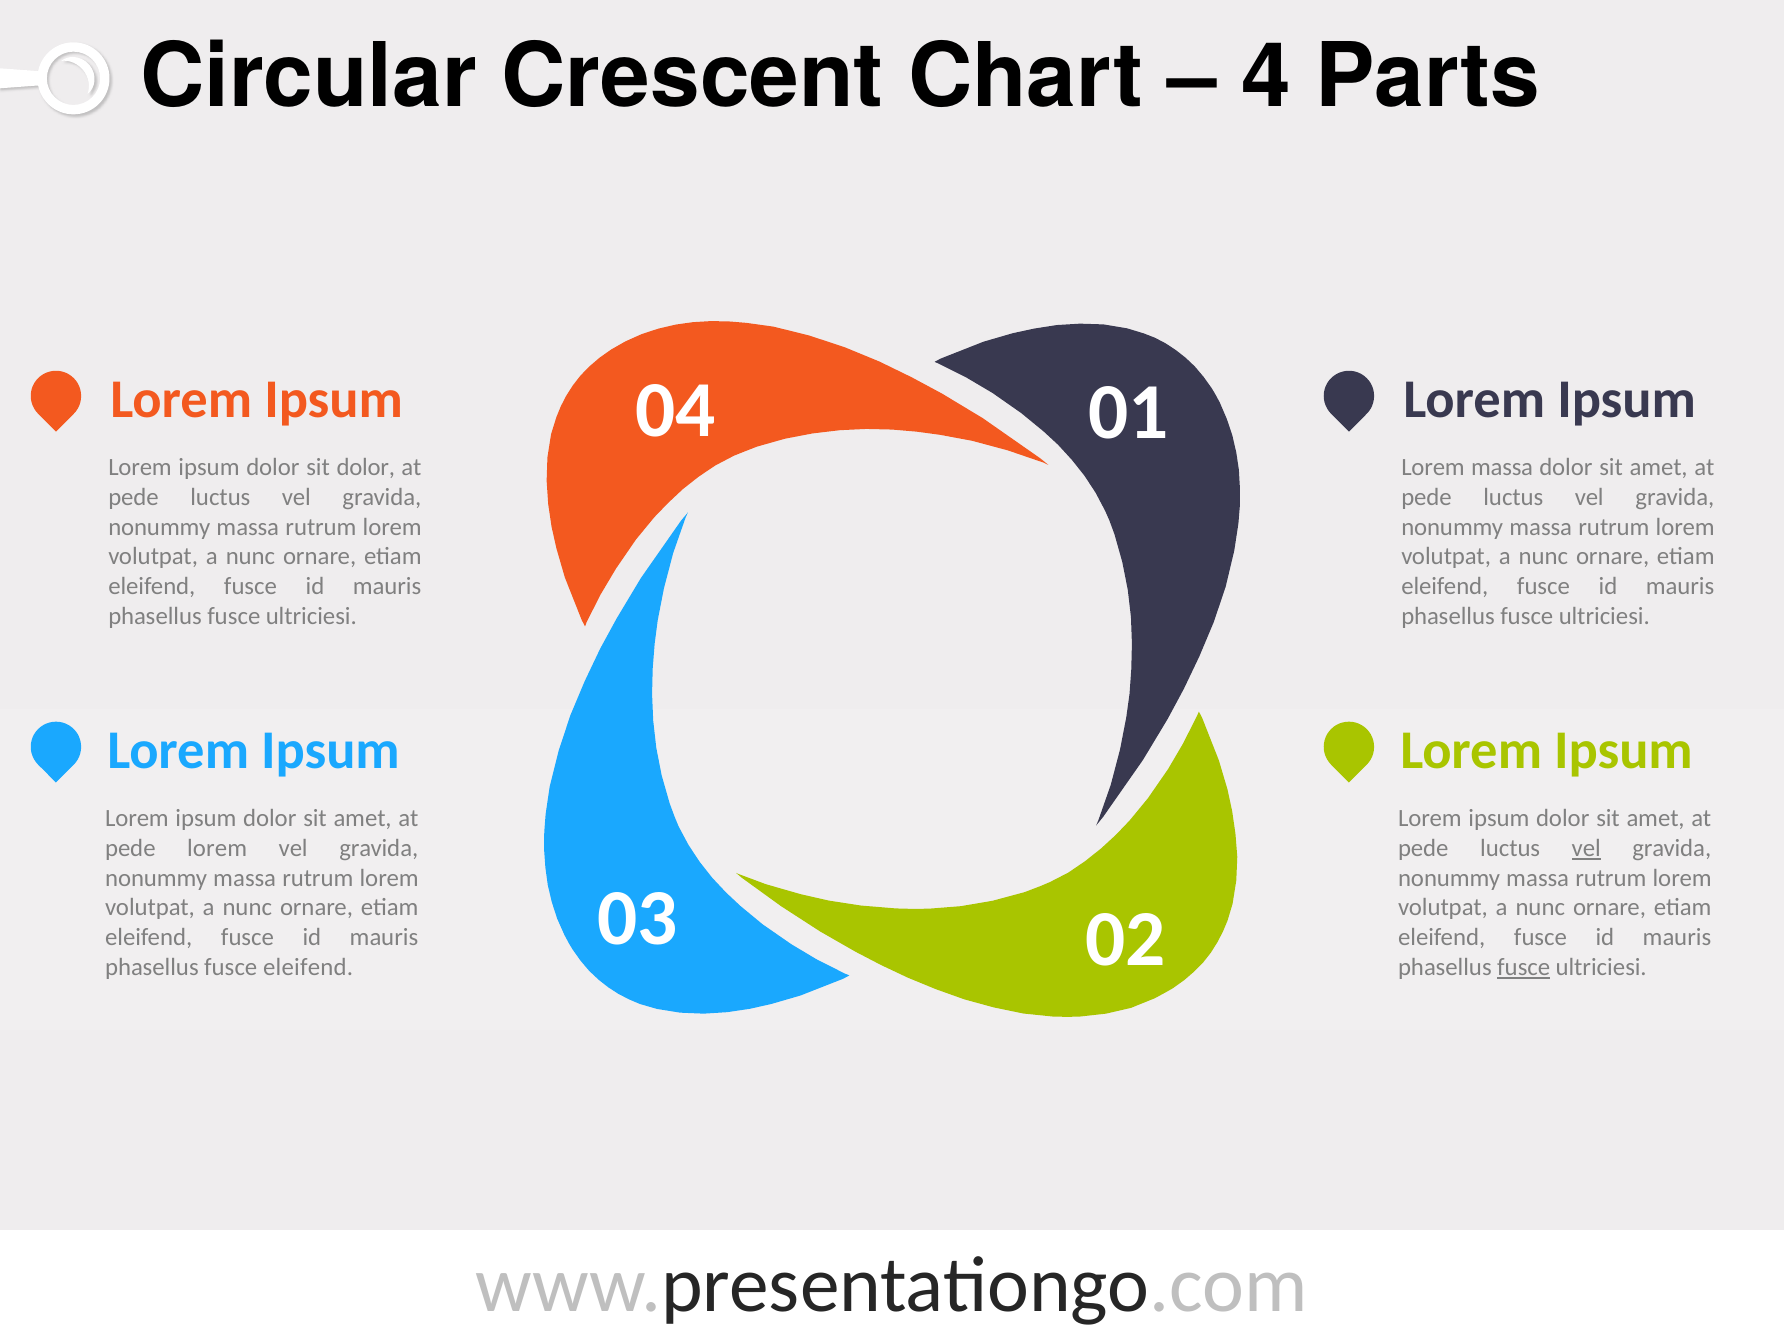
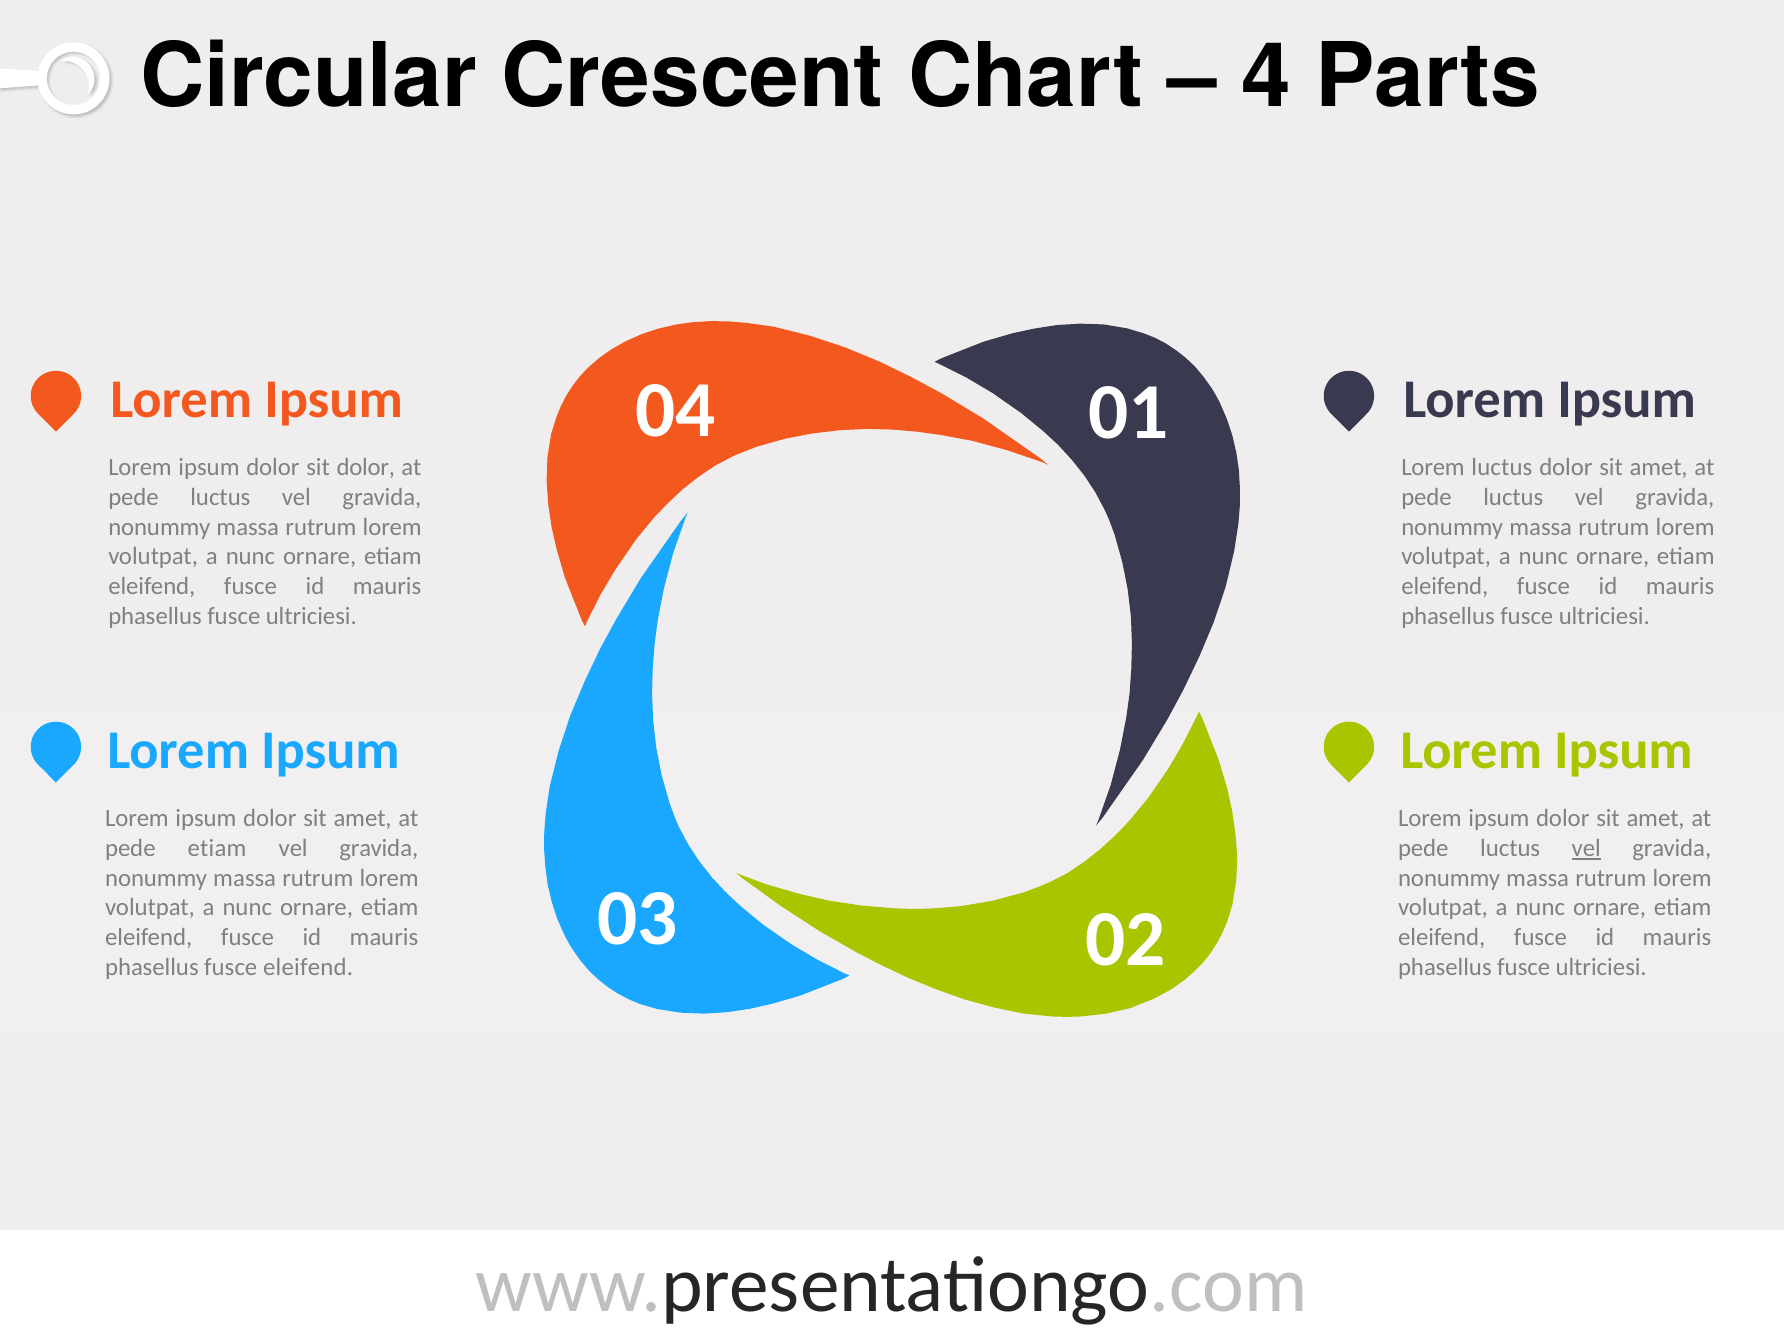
Lorem massa: massa -> luctus
pede lorem: lorem -> etiam
fusce at (1524, 967) underline: present -> none
